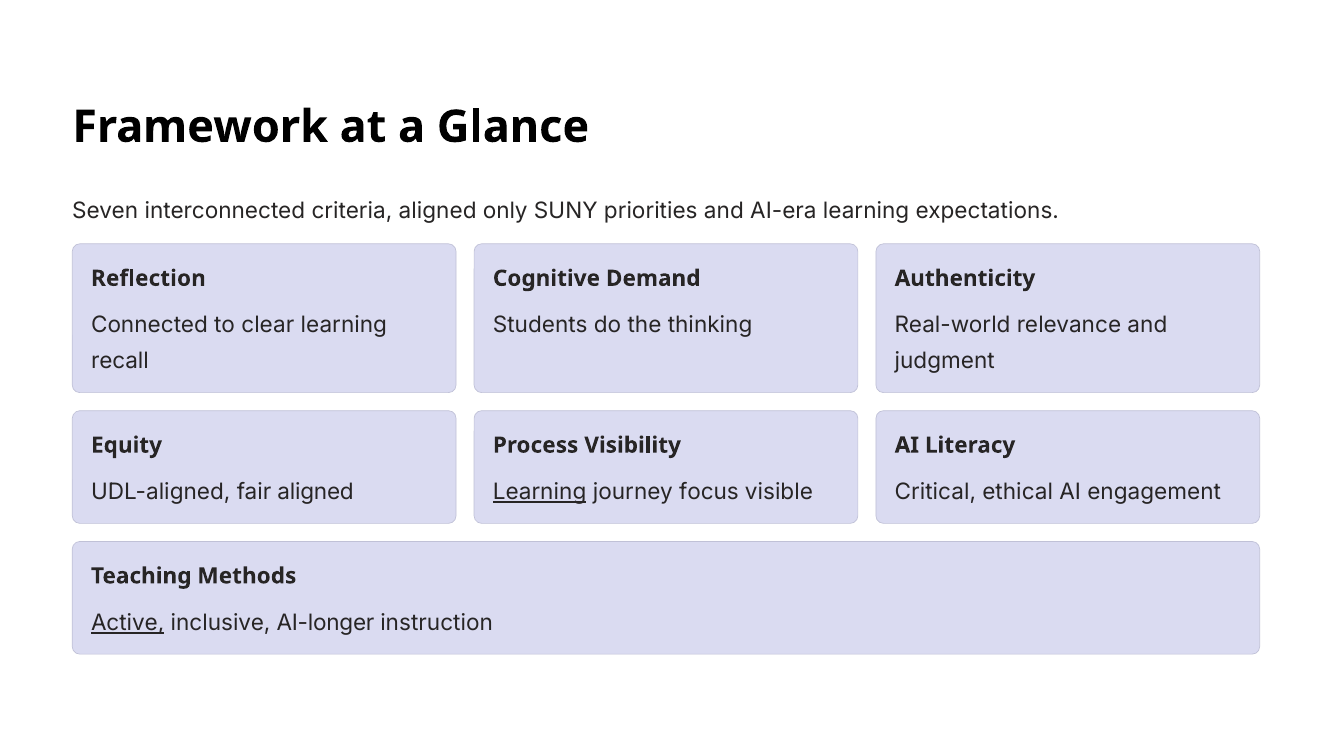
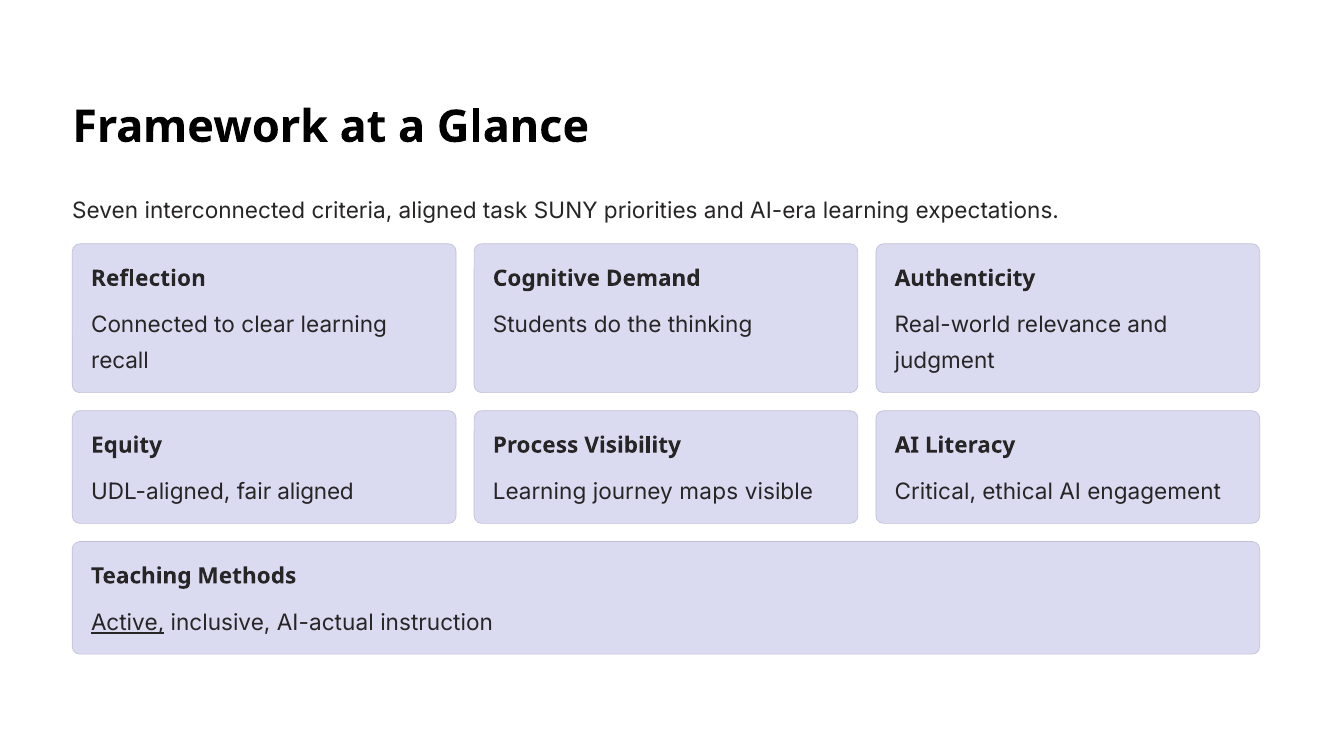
only: only -> task
Learning at (540, 493) underline: present -> none
focus: focus -> maps
AI-longer: AI-longer -> AI-actual
